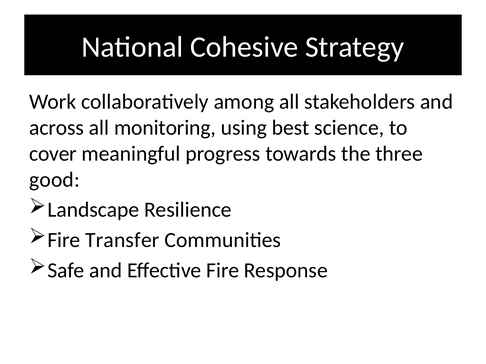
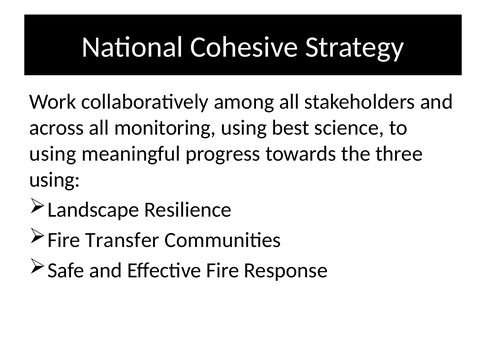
cover at (53, 154): cover -> using
good at (55, 180): good -> using
